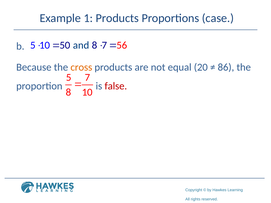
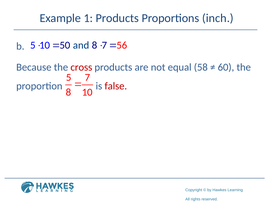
case: case -> inch
cross colour: orange -> red
20: 20 -> 58
86: 86 -> 60
